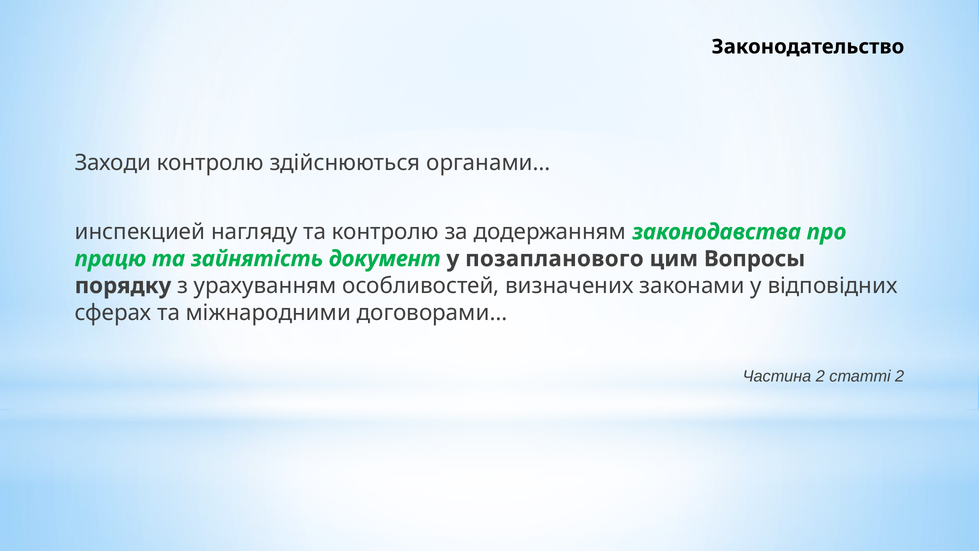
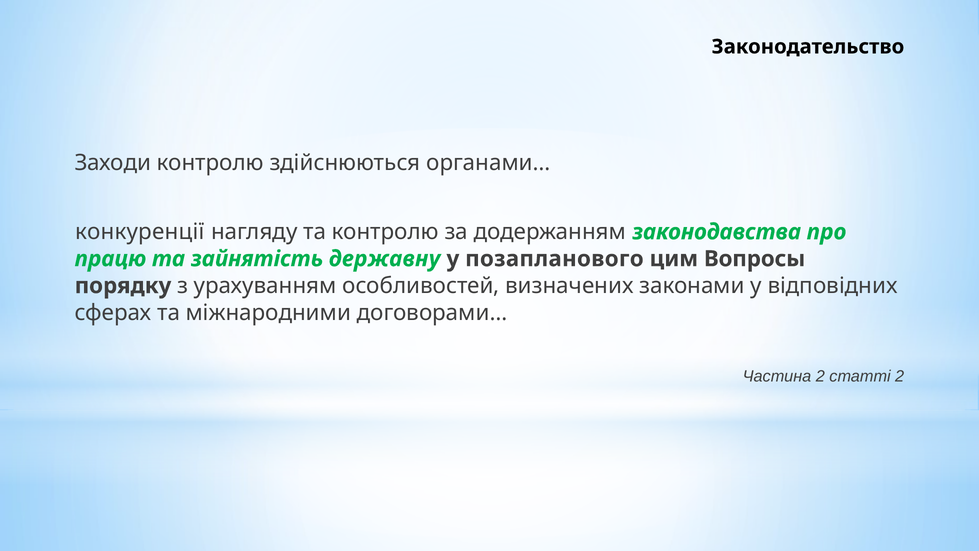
инспекцией: инспекцией -> конкуренції
документ: документ -> державну
